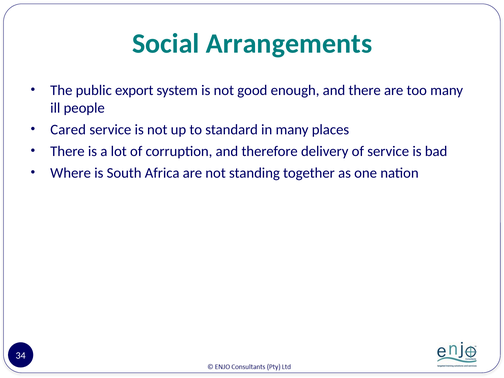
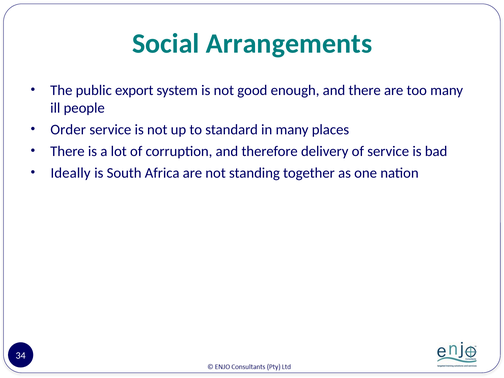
Cared: Cared -> Order
Where: Where -> Ideally
